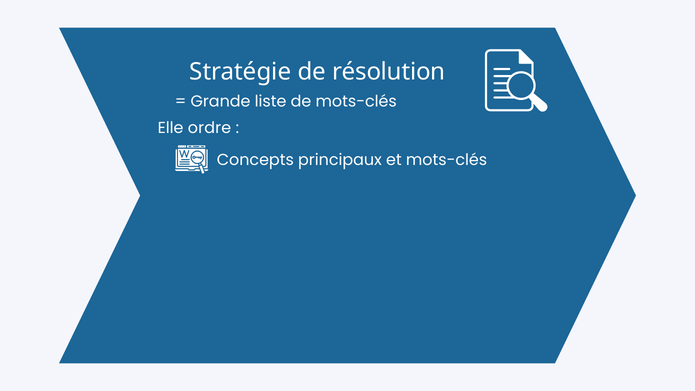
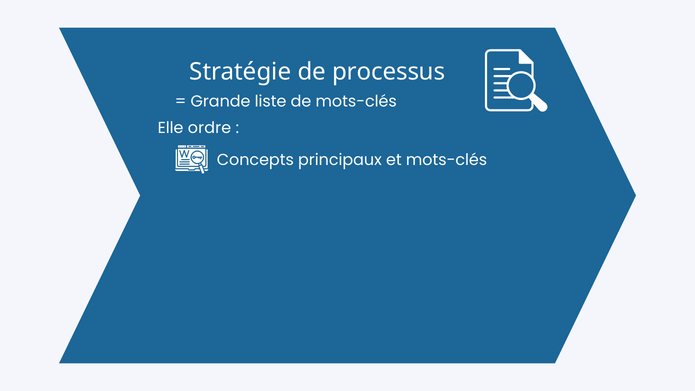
résolution: résolution -> processus
